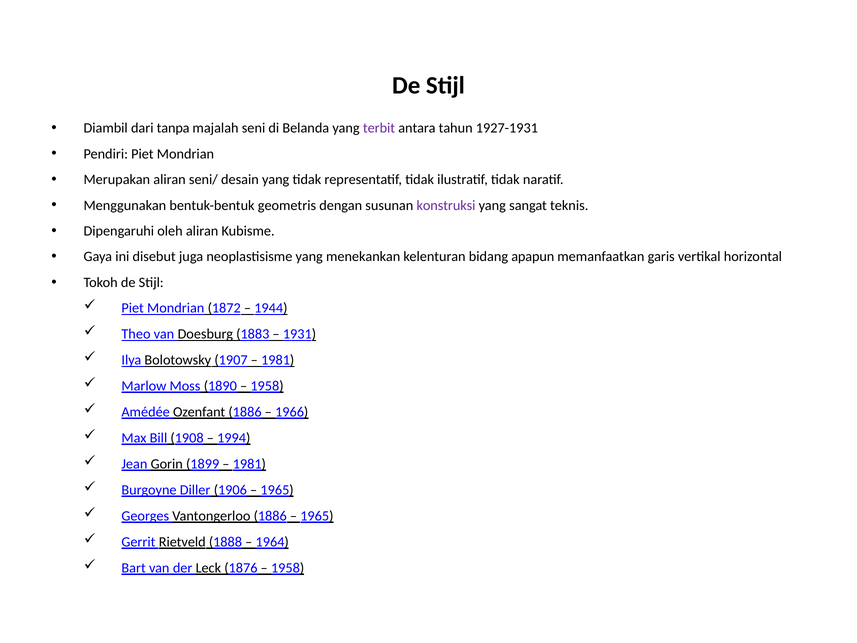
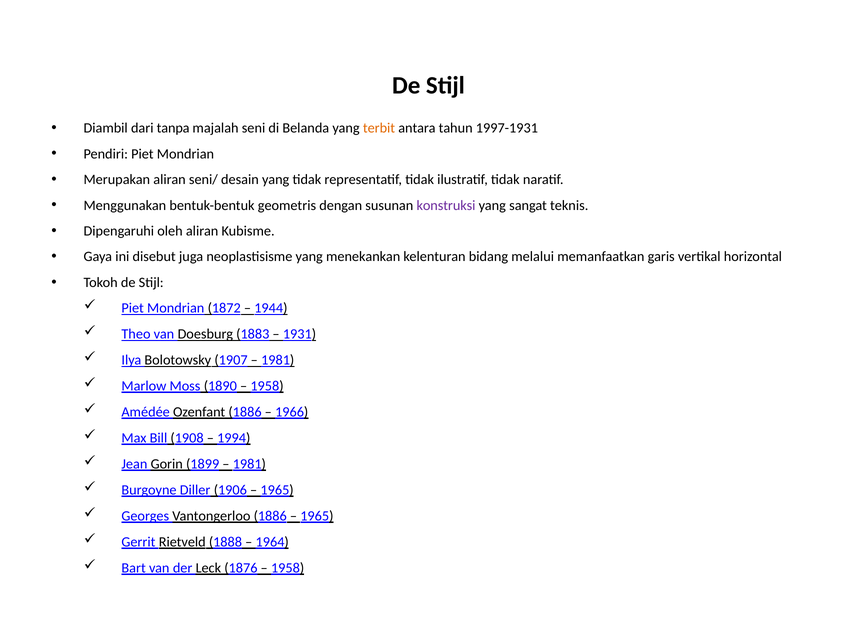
terbit colour: purple -> orange
1927-1931: 1927-1931 -> 1997-1931
apapun: apapun -> melalui
